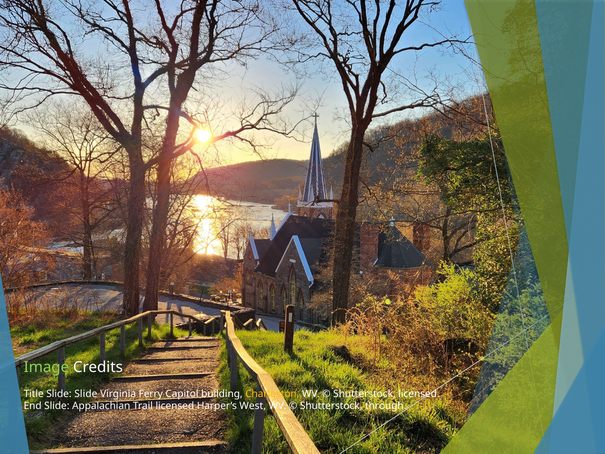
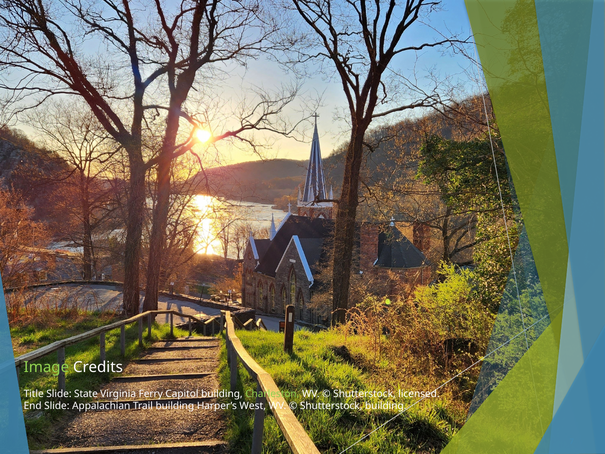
Slide Slide: Slide -> State
Charleston colour: yellow -> light green
Trail licensed: licensed -> building
Shutterstock through: through -> building
